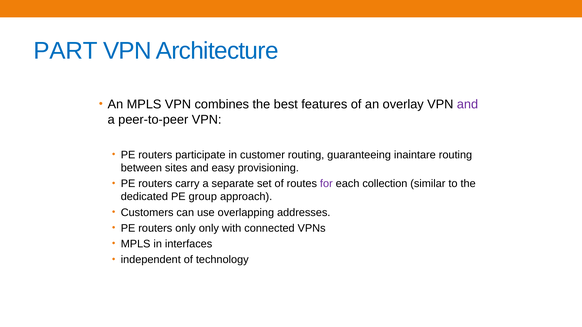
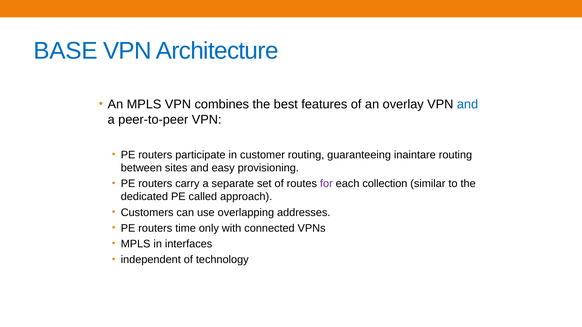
PART: PART -> BASE
and at (468, 105) colour: purple -> blue
group: group -> called
routers only: only -> time
